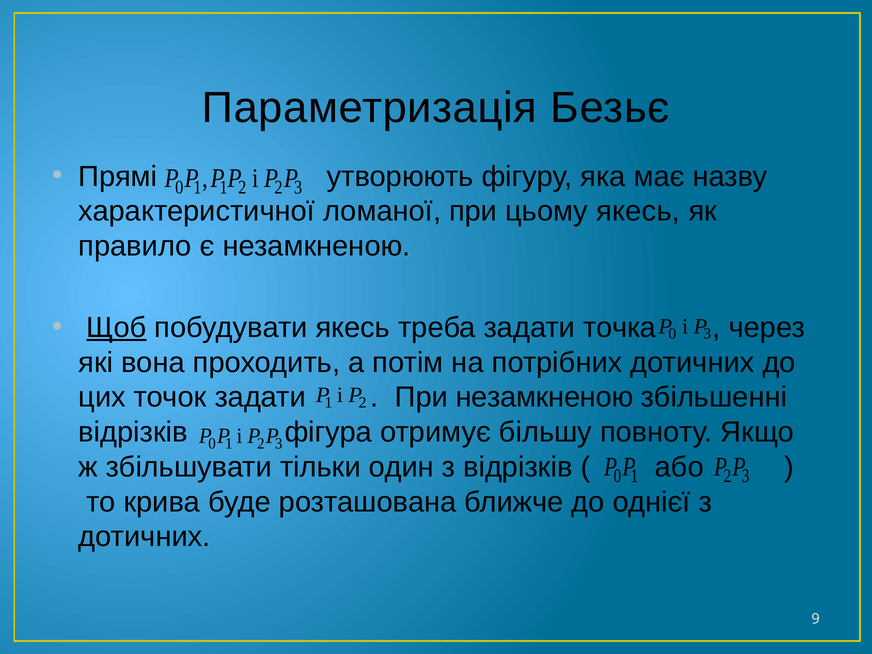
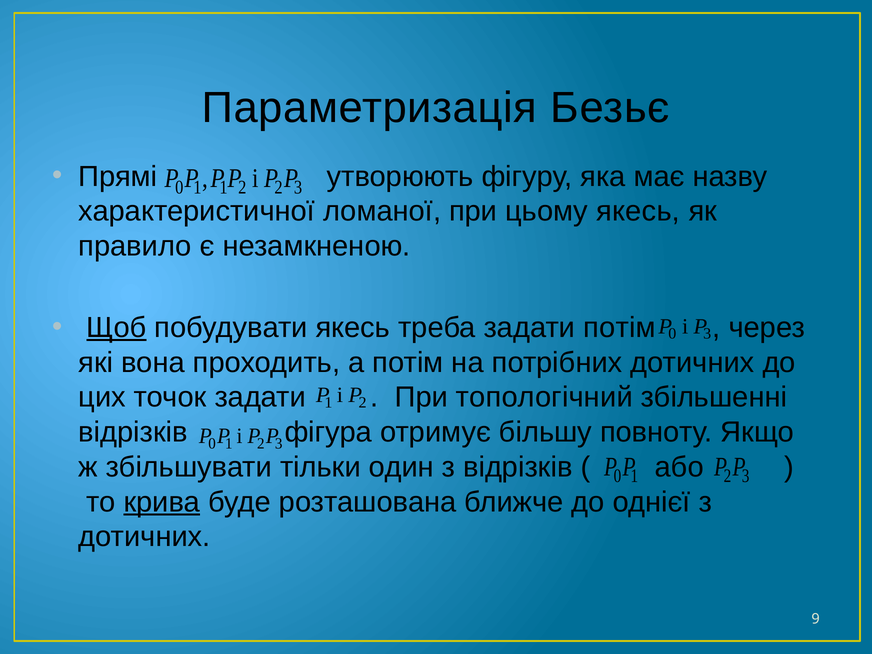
задати точка: точка -> потім
При незамкненою: незамкненою -> топологічний
крива underline: none -> present
